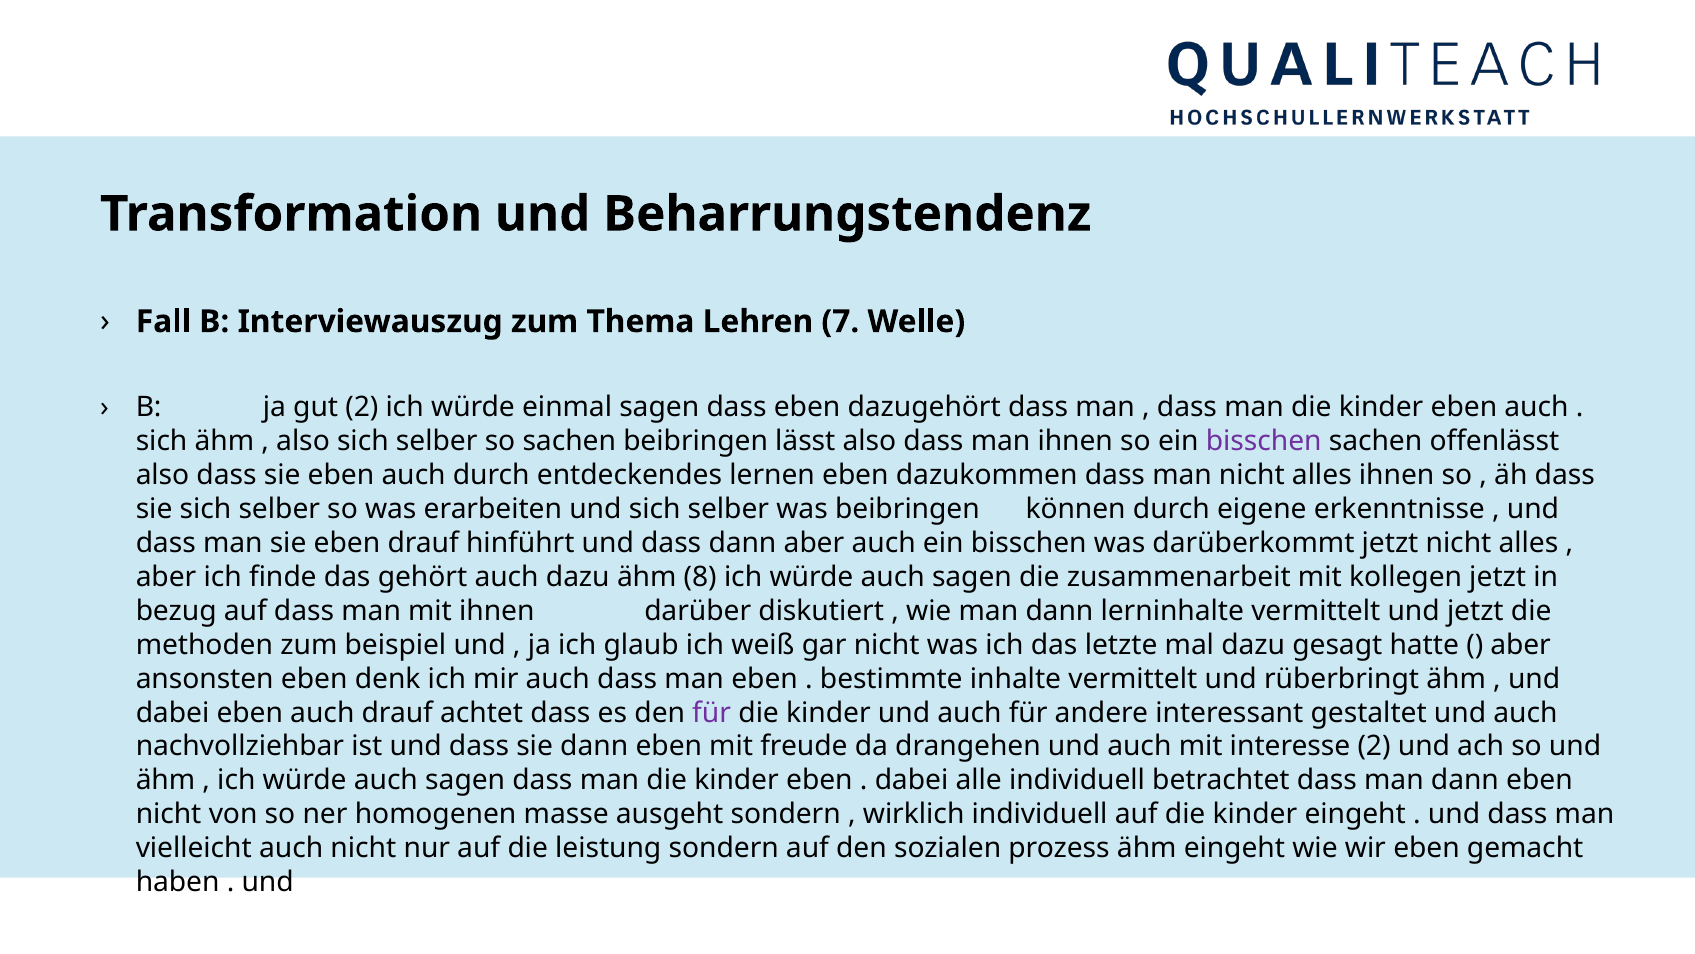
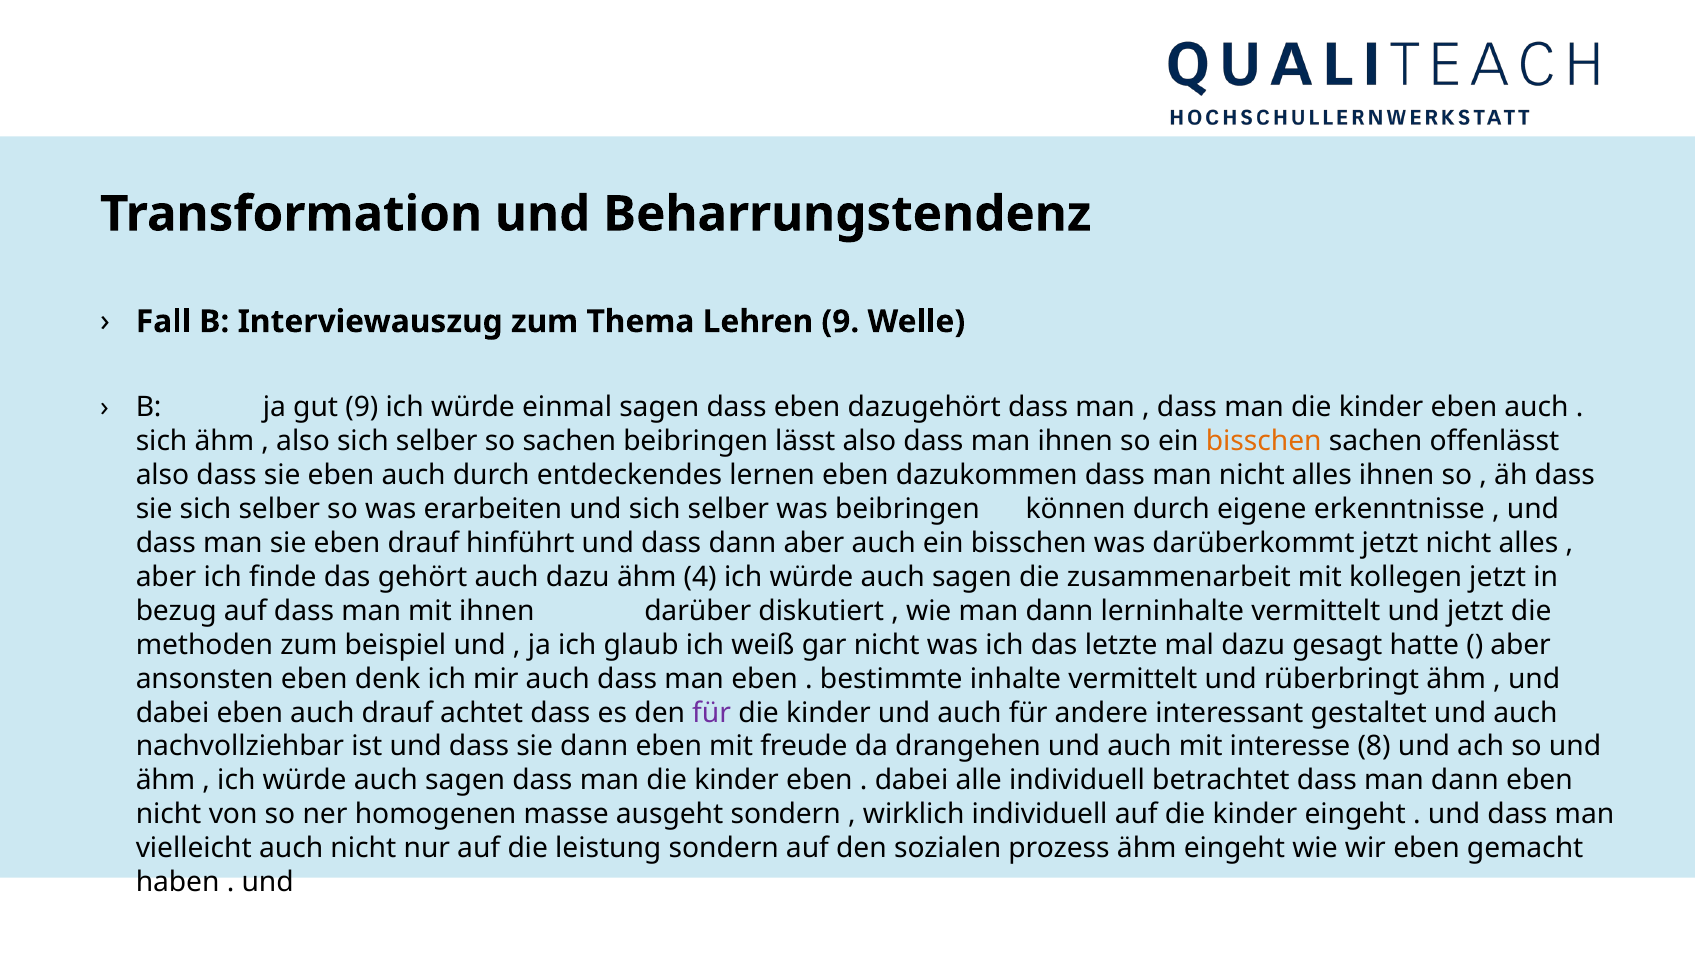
Lehren 7: 7 -> 9
gut 2: 2 -> 9
bisschen at (1264, 441) colour: purple -> orange
8: 8 -> 4
interesse 2: 2 -> 8
